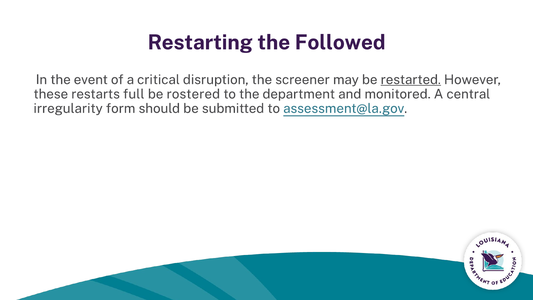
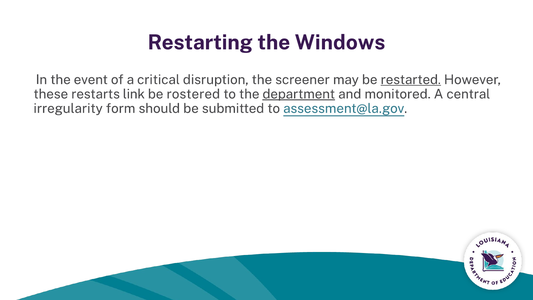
Followed: Followed -> Windows
full: full -> link
department underline: none -> present
